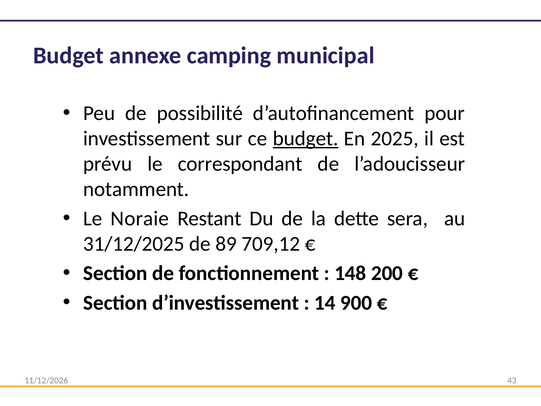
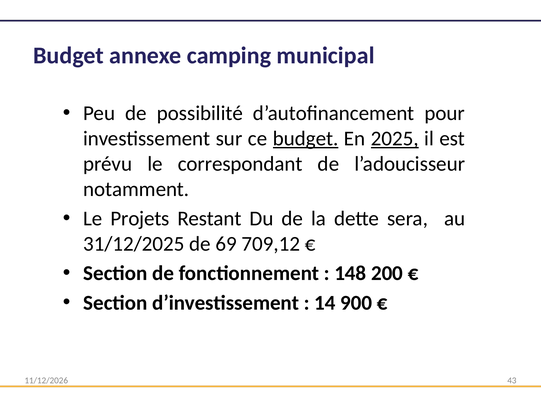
2025 underline: none -> present
Noraie: Noraie -> Projets
89: 89 -> 69
